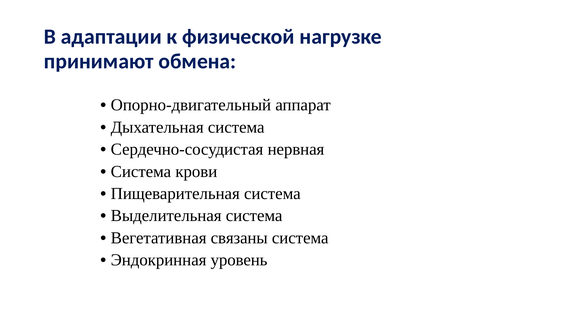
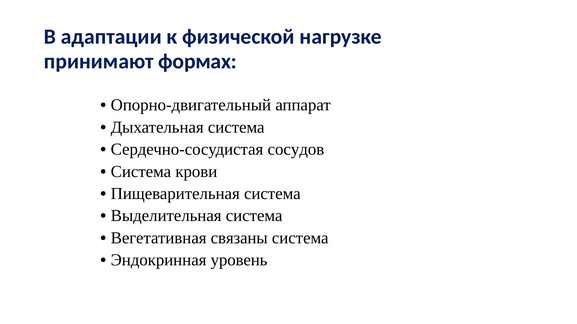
обмена: обмена -> формах
нервная: нервная -> сосудов
